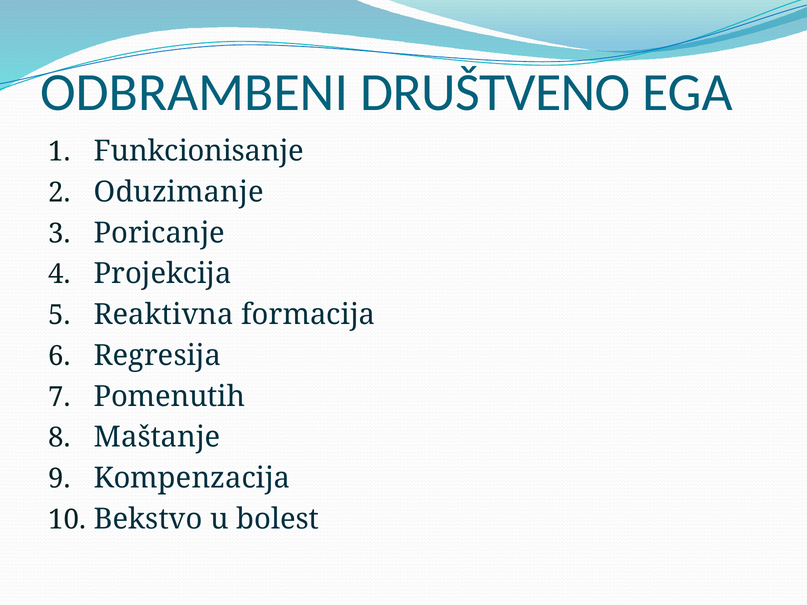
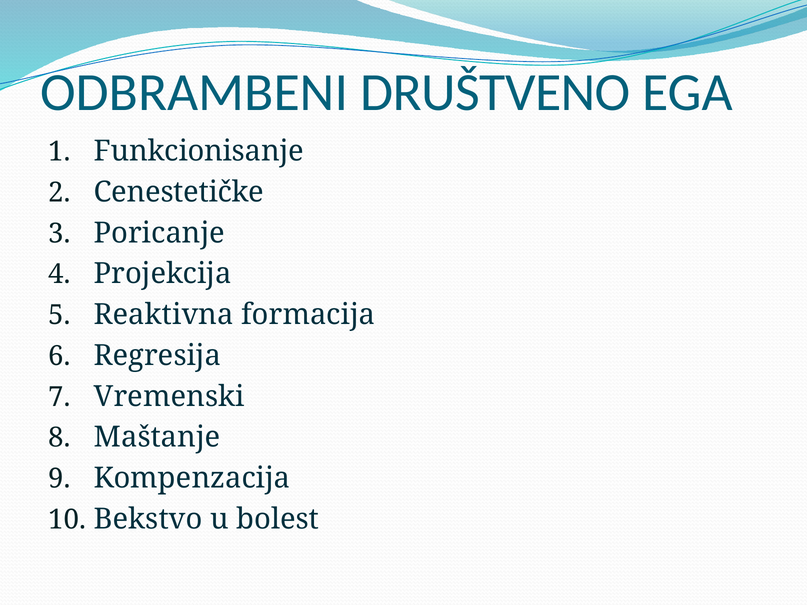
Oduzimanje: Oduzimanje -> Cenestetičke
Pomenutih: Pomenutih -> Vremenski
